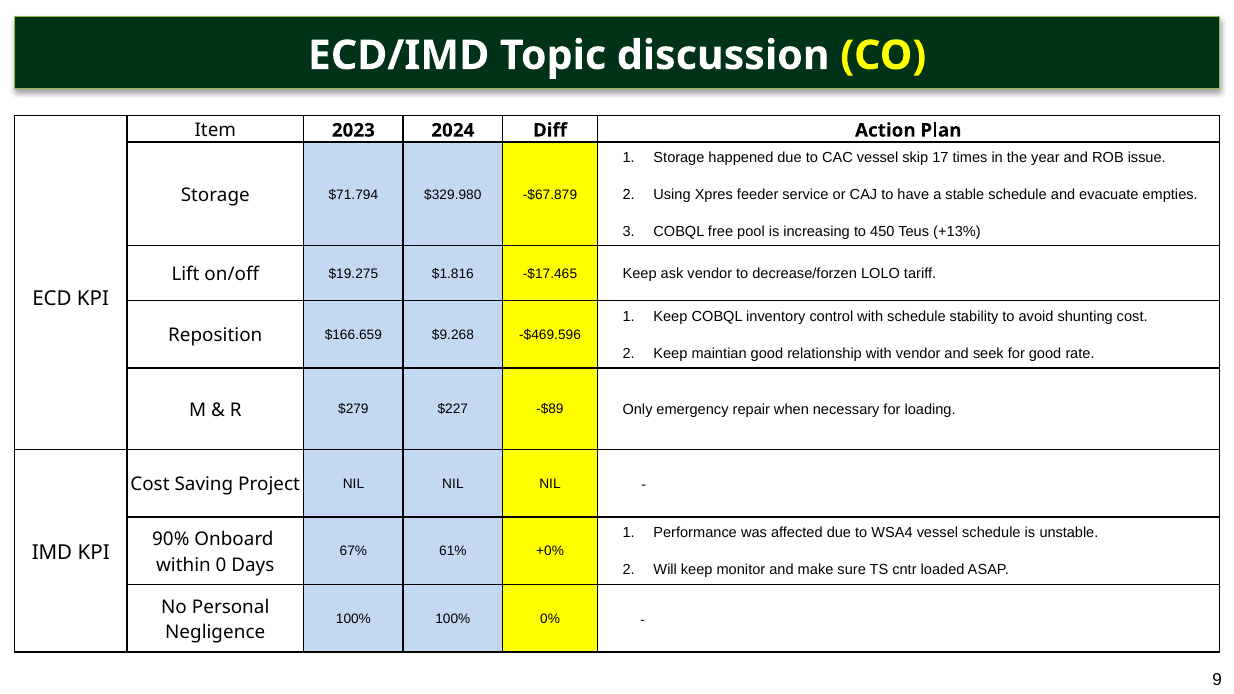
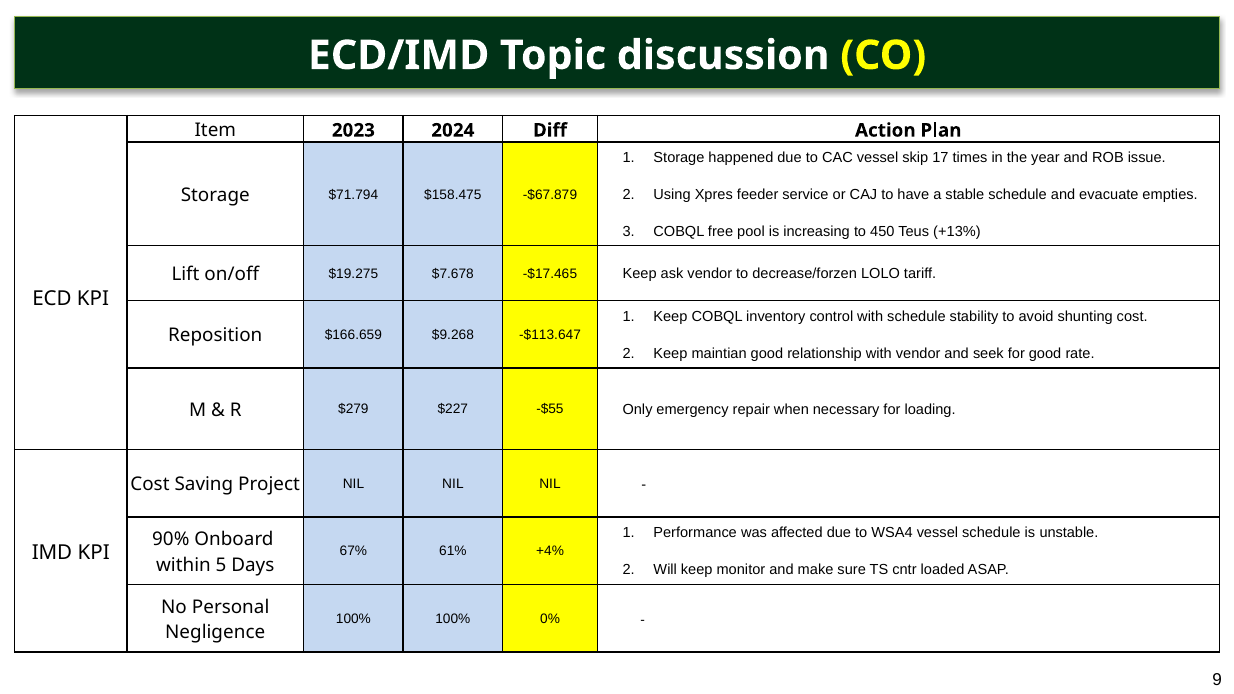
$329.980: $329.980 -> $158.475
$1.816: $1.816 -> $7.678
-$469.596: -$469.596 -> -$113.647
-$89: -$89 -> -$55
+0%: +0% -> +4%
0: 0 -> 5
